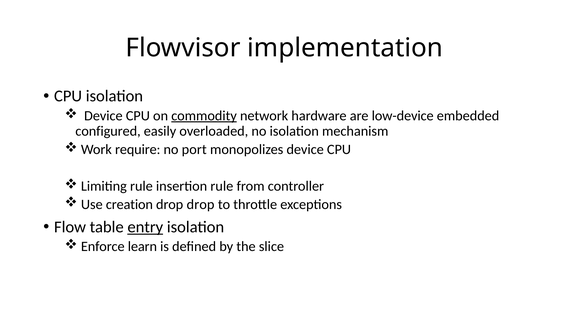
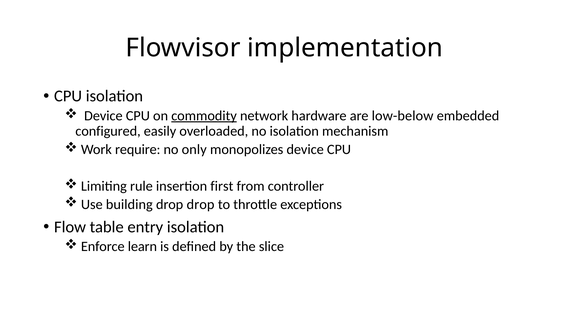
low-device: low-device -> low-below
port: port -> only
insertion rule: rule -> first
creation: creation -> building
entry underline: present -> none
